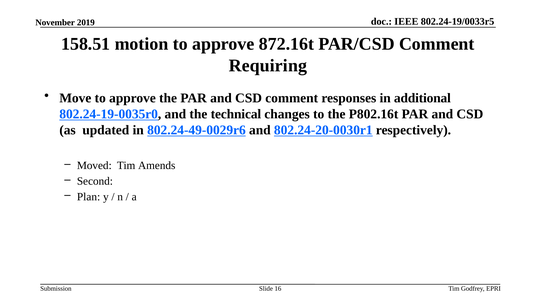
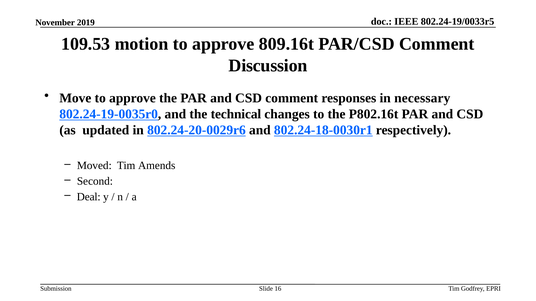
158.51: 158.51 -> 109.53
872.16t: 872.16t -> 809.16t
Requiring: Requiring -> Discussion
additional: additional -> necessary
802.24-49-0029r6: 802.24-49-0029r6 -> 802.24-20-0029r6
802.24-20-0030r1: 802.24-20-0030r1 -> 802.24-18-0030r1
Plan: Plan -> Deal
